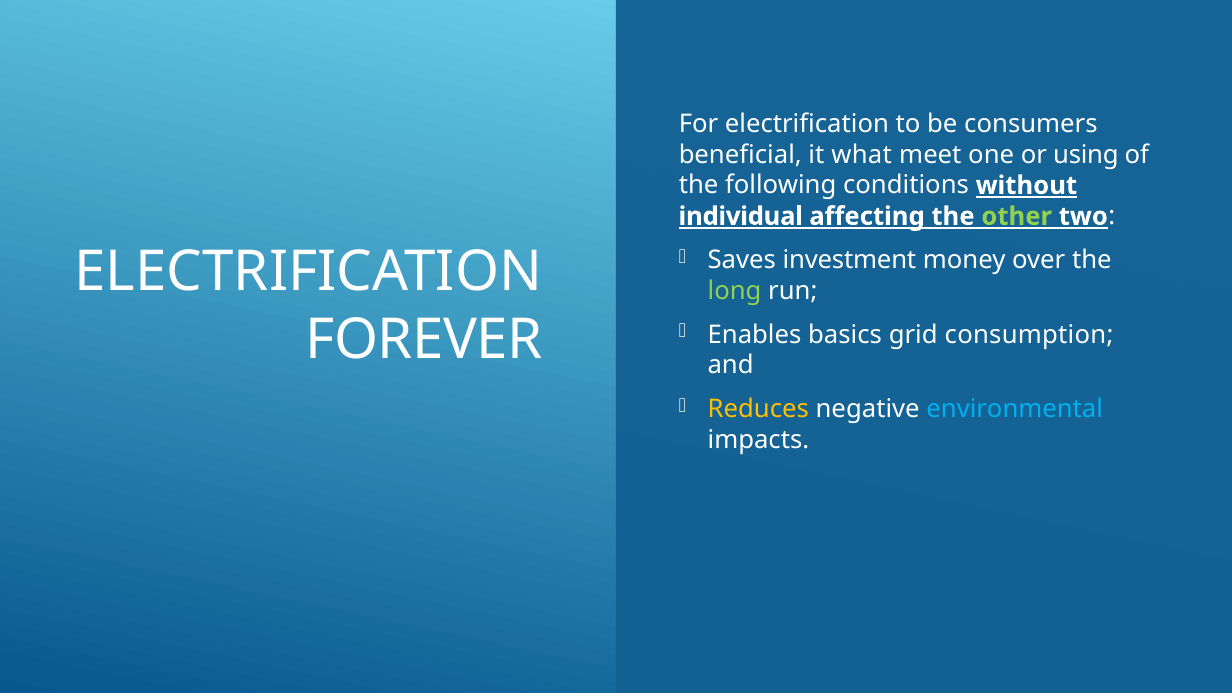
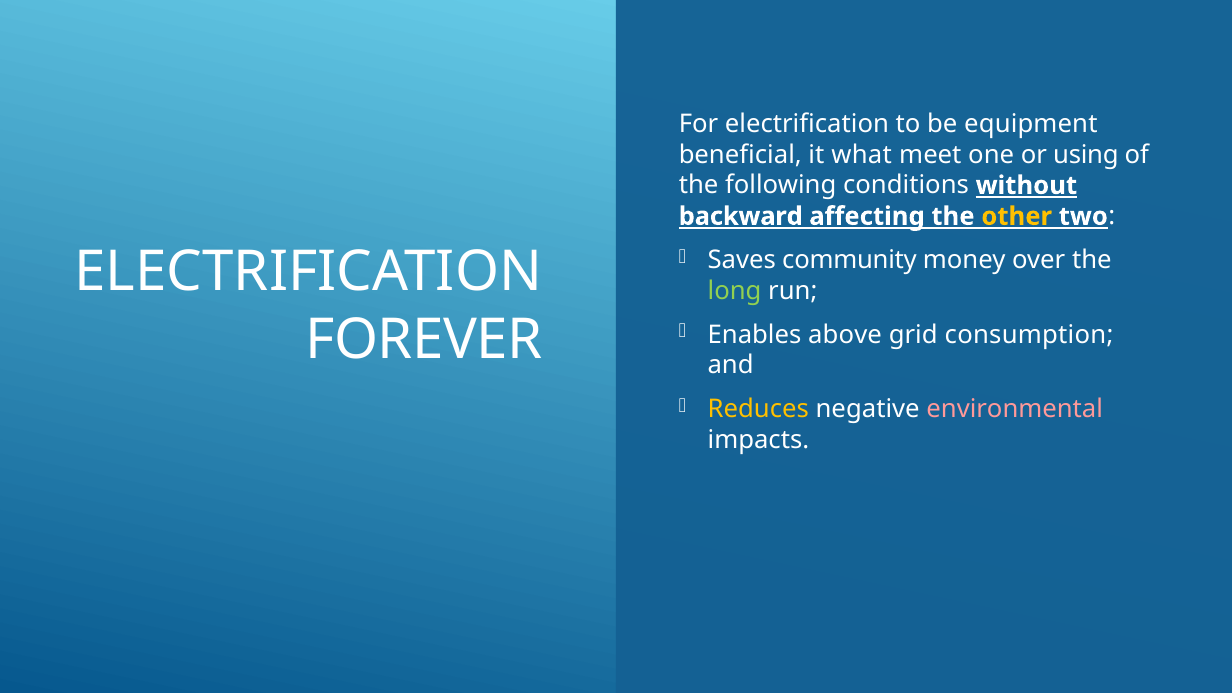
consumers: consumers -> equipment
individual: individual -> backward
other colour: light green -> yellow
investment: investment -> community
basics: basics -> above
environmental colour: light blue -> pink
